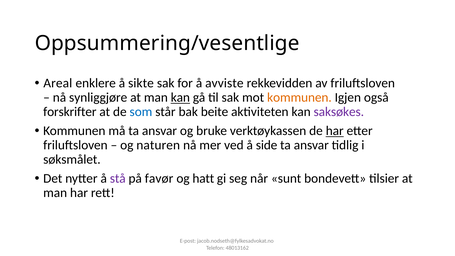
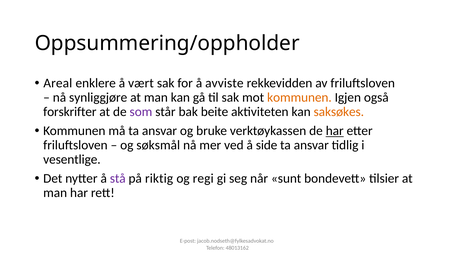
Oppsummering/vesentlige: Oppsummering/vesentlige -> Oppsummering/oppholder
sikte: sikte -> vært
kan at (180, 98) underline: present -> none
som colour: blue -> purple
saksøkes colour: purple -> orange
naturen: naturen -> søksmål
søksmålet: søksmålet -> vesentlige
favør: favør -> riktig
hatt: hatt -> regi
